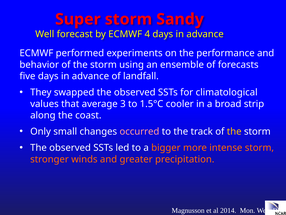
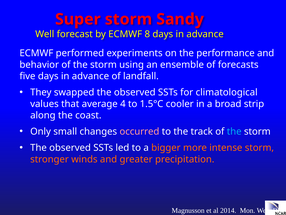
4: 4 -> 8
3: 3 -> 4
the at (234, 131) colour: yellow -> light blue
